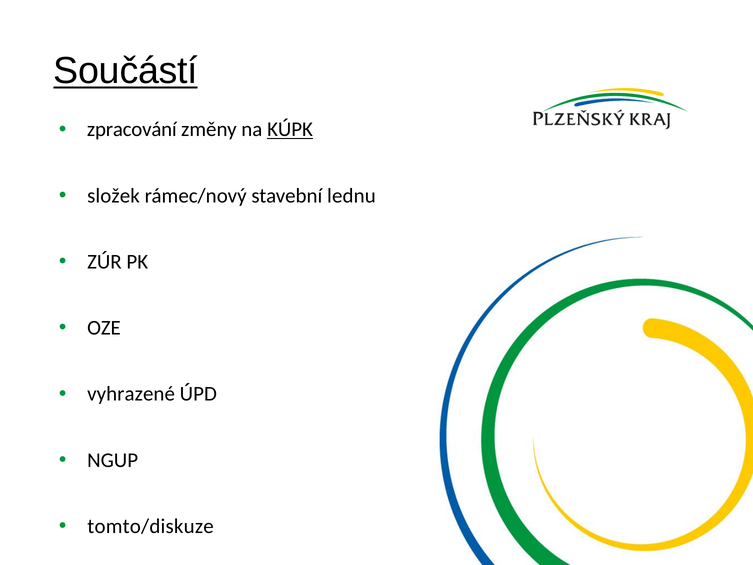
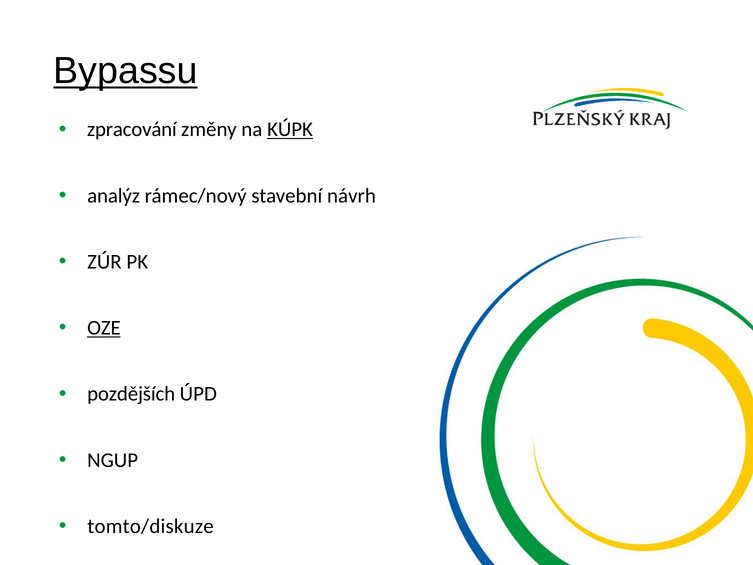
Součástí: Součástí -> Bypassu
složek: složek -> analýz
lednu: lednu -> návrh
OZE underline: none -> present
vyhrazené: vyhrazené -> pozdějších
